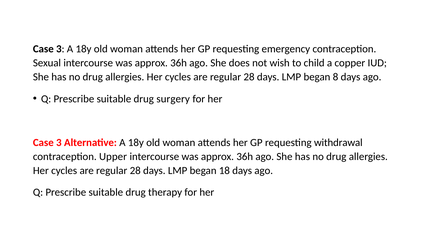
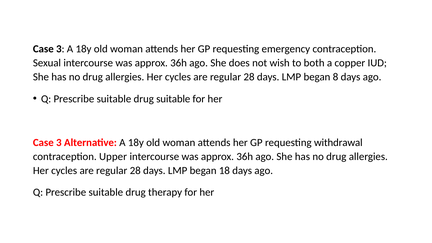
child: child -> both
drug surgery: surgery -> suitable
